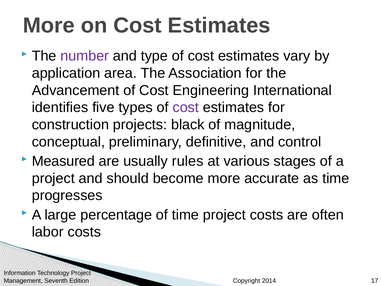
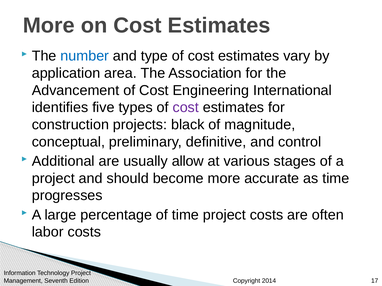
number colour: purple -> blue
Measured: Measured -> Additional
rules: rules -> allow
